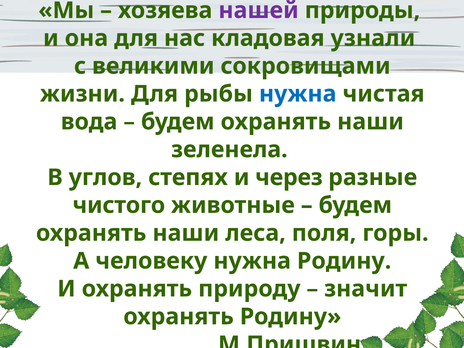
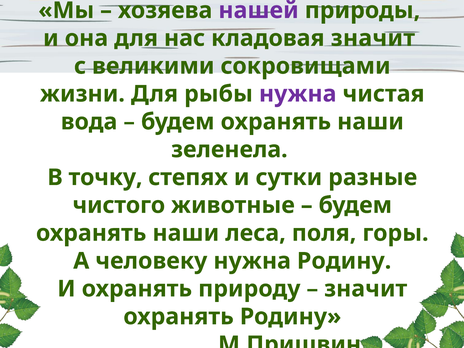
кладовая узнали: узнали -> значит
нужна at (298, 94) colour: blue -> purple
углов: углов -> точку
через: через -> сутки
